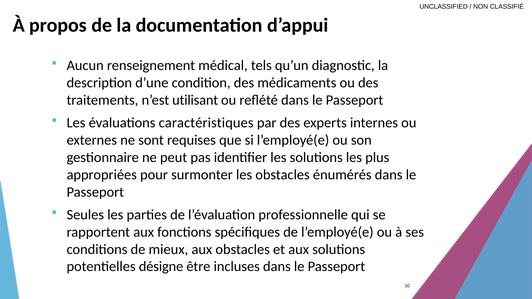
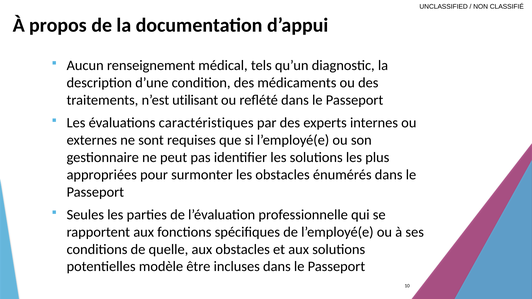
mieux: mieux -> quelle
désigne: désigne -> modèle
